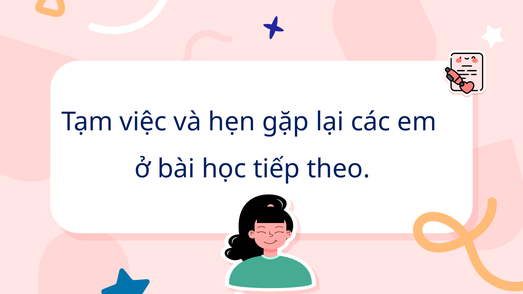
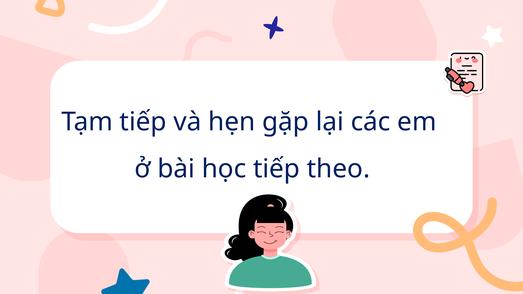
Tạm việc: việc -> tiếp
